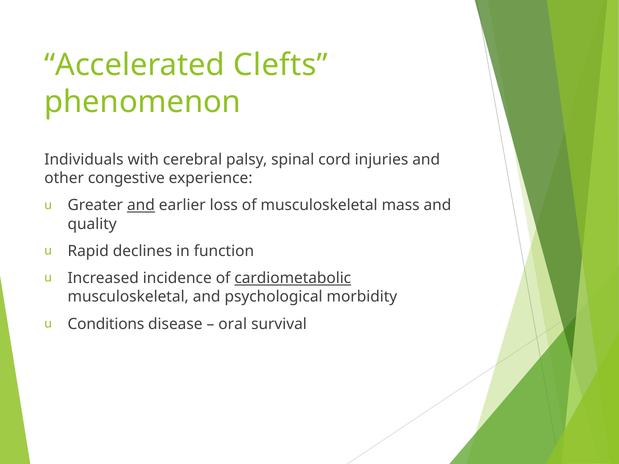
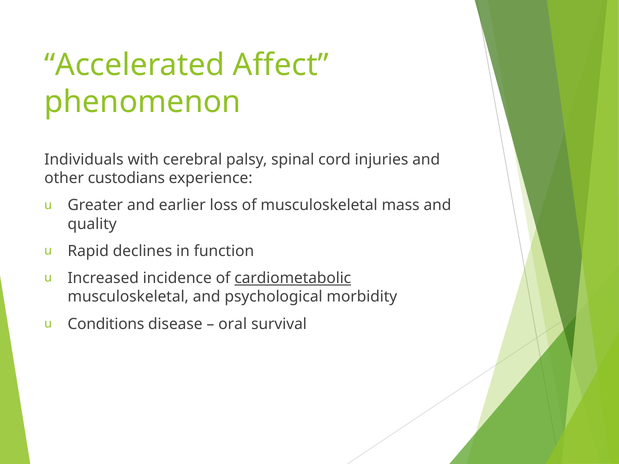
Clefts: Clefts -> Affect
congestive: congestive -> custodians
and at (141, 205) underline: present -> none
